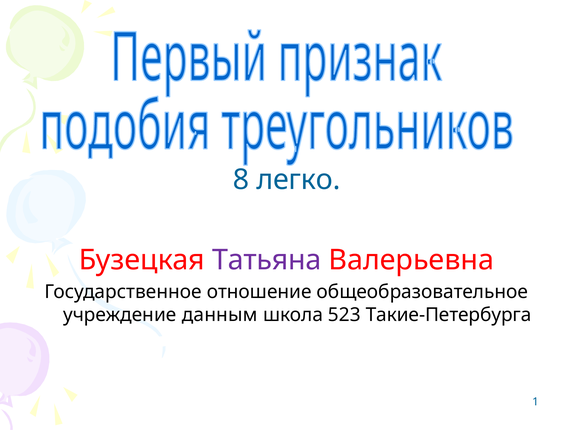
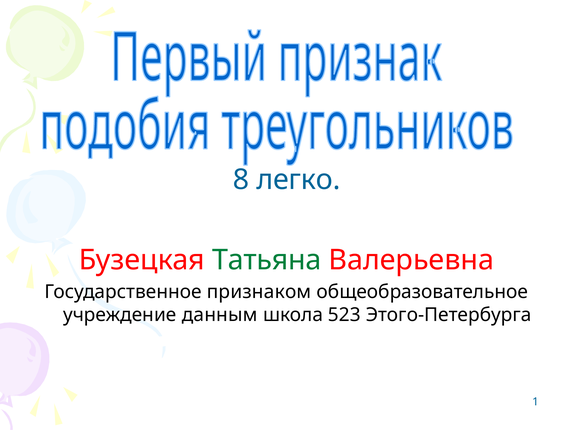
Татьяна colour: purple -> green
отношение: отношение -> признаком
Такие-Петербурга: Такие-Петербурга -> Этого-Петербурга
